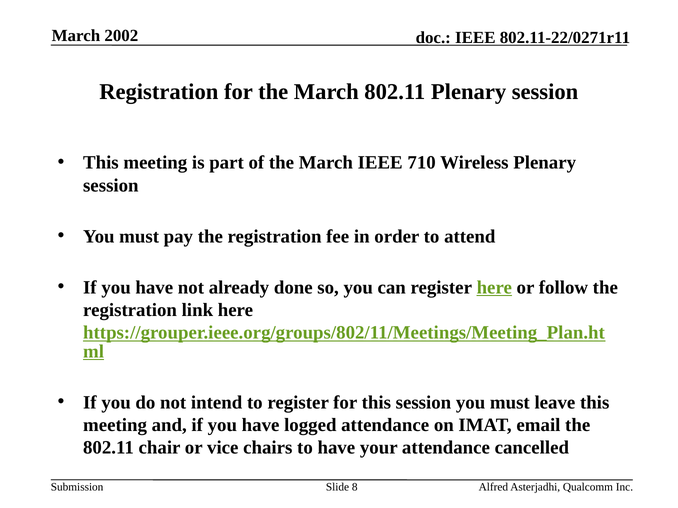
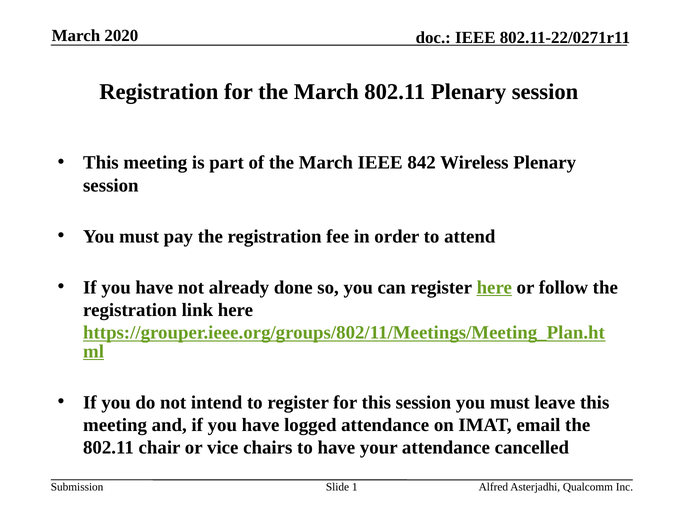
2002: 2002 -> 2020
710: 710 -> 842
8: 8 -> 1
